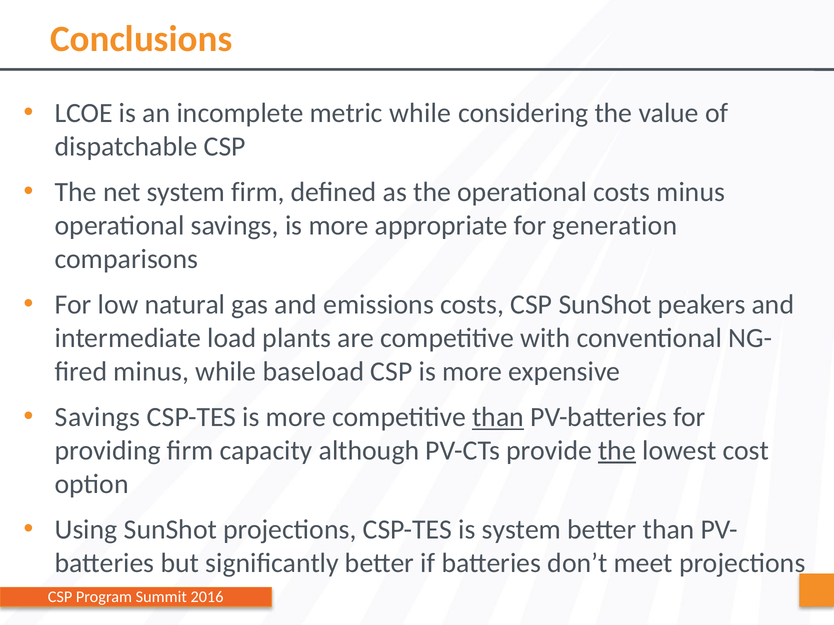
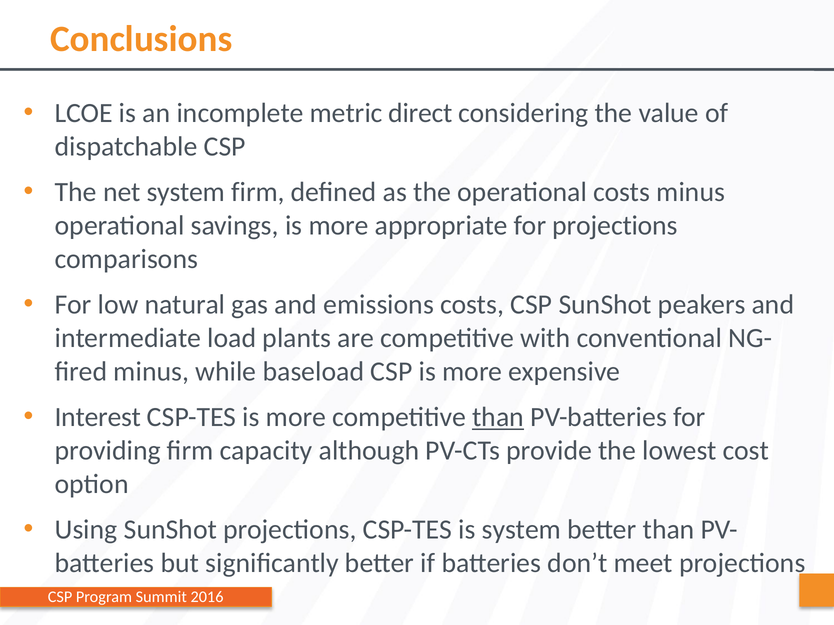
metric while: while -> direct
for generation: generation -> projections
Savings at (98, 418): Savings -> Interest
the at (617, 451) underline: present -> none
